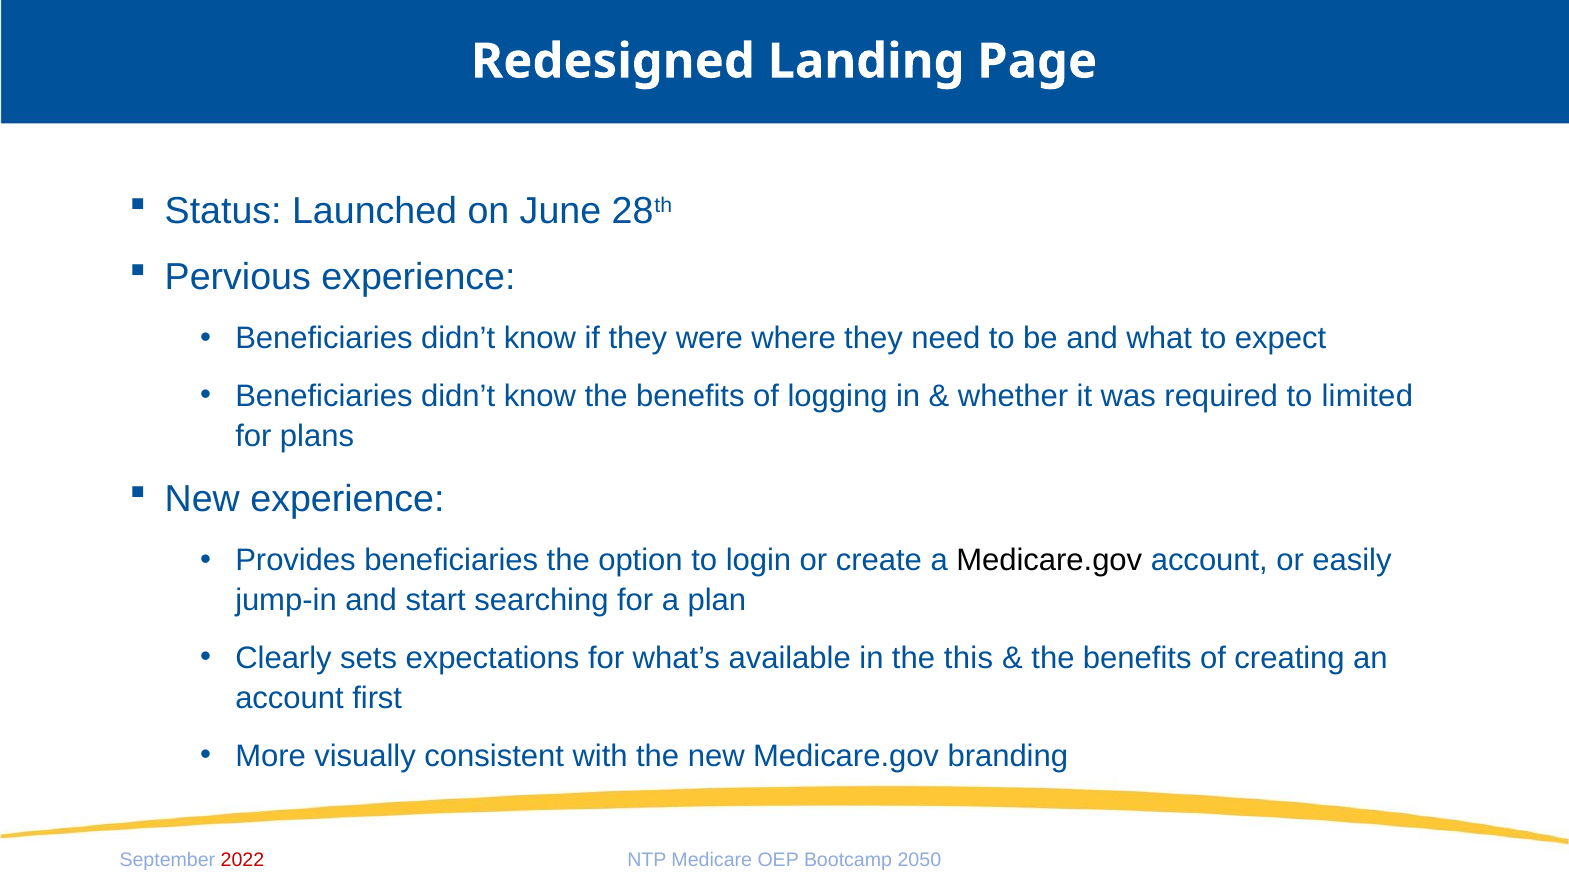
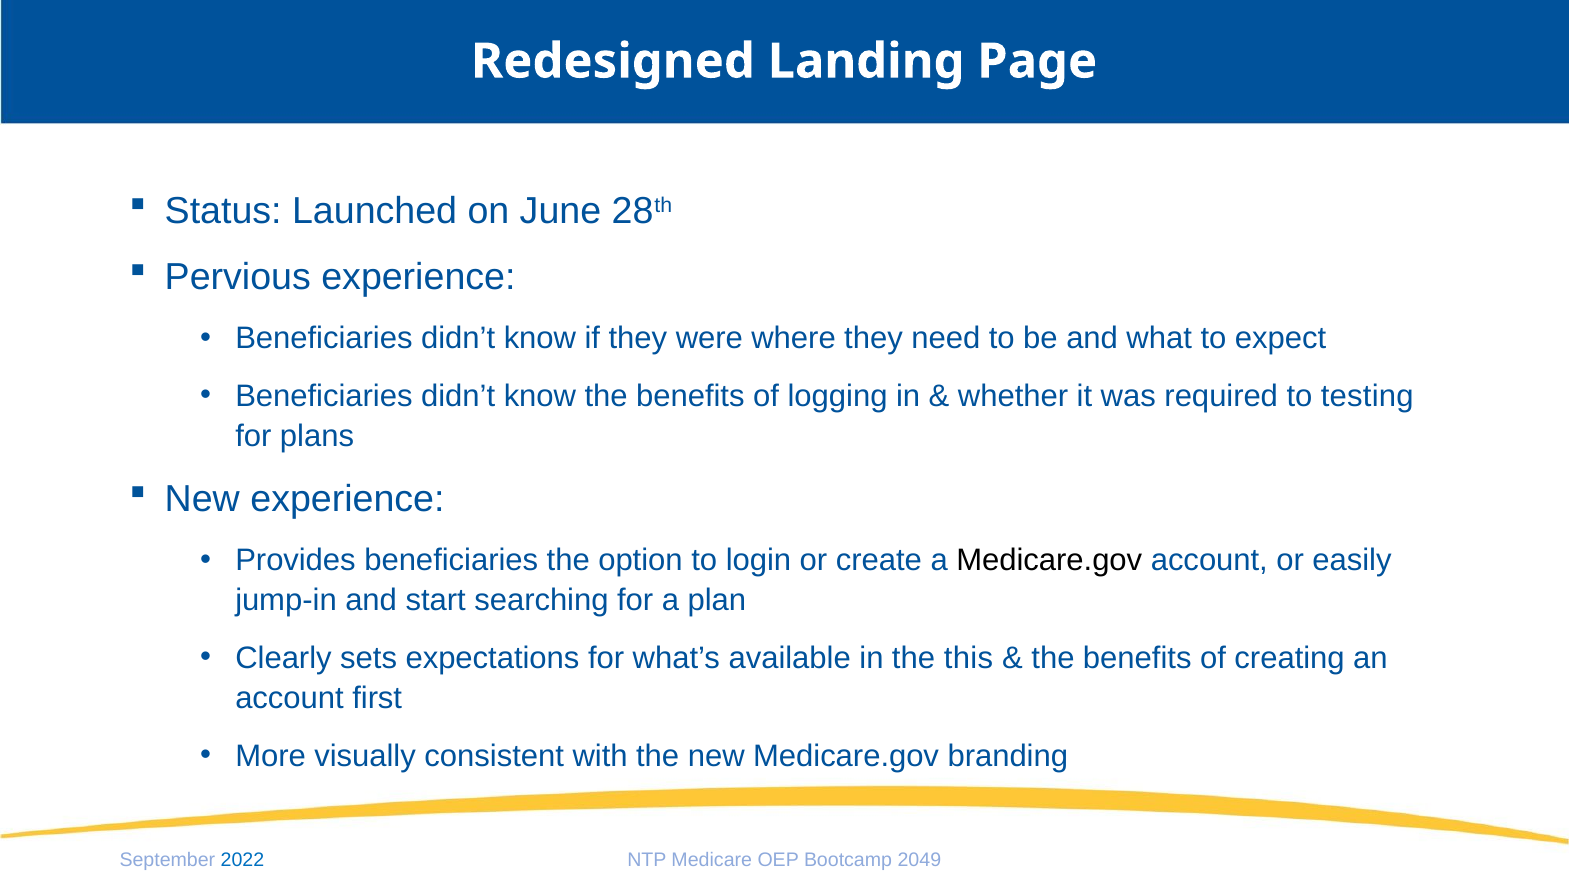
limited: limited -> testing
2022 colour: red -> blue
2050: 2050 -> 2049
